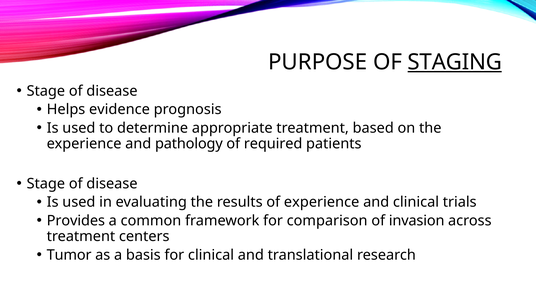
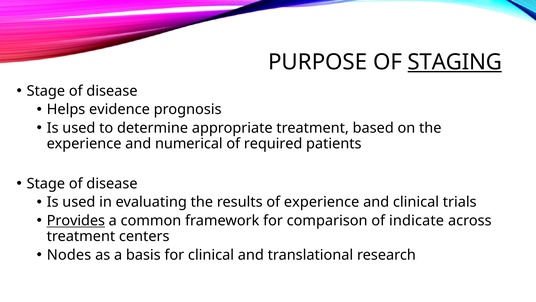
pathology: pathology -> numerical
Provides underline: none -> present
invasion: invasion -> indicate
Tumor: Tumor -> Nodes
